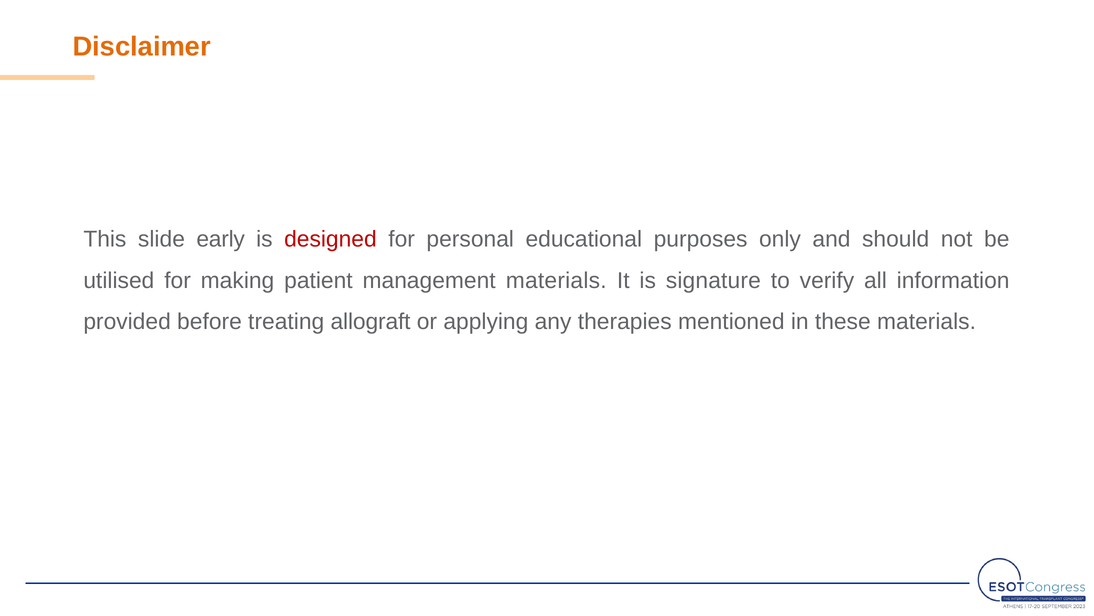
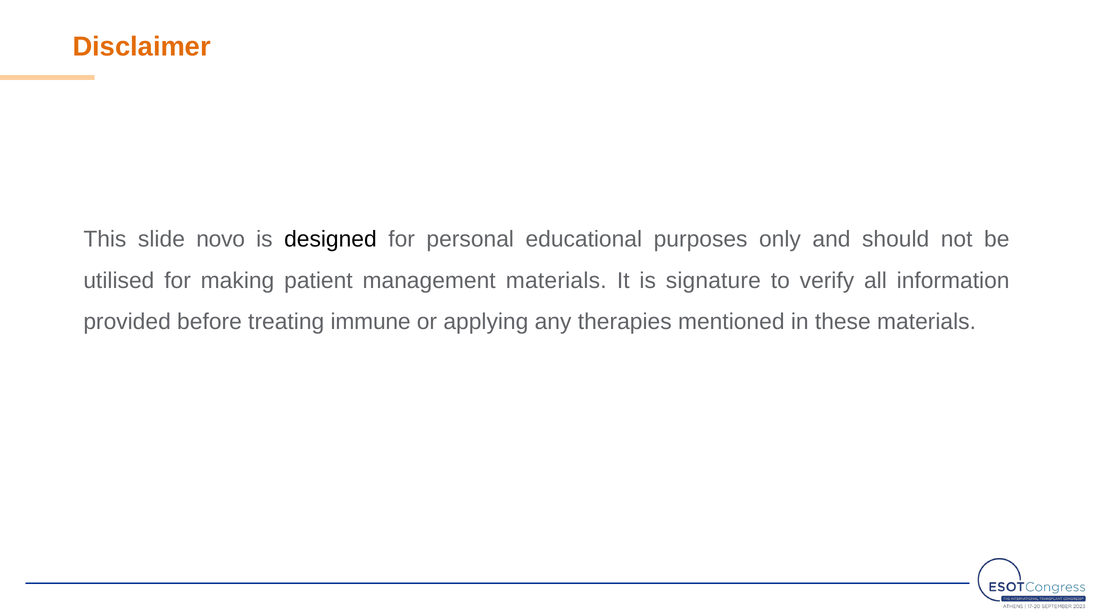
early: early -> novo
designed colour: red -> black
allograft: allograft -> immune
